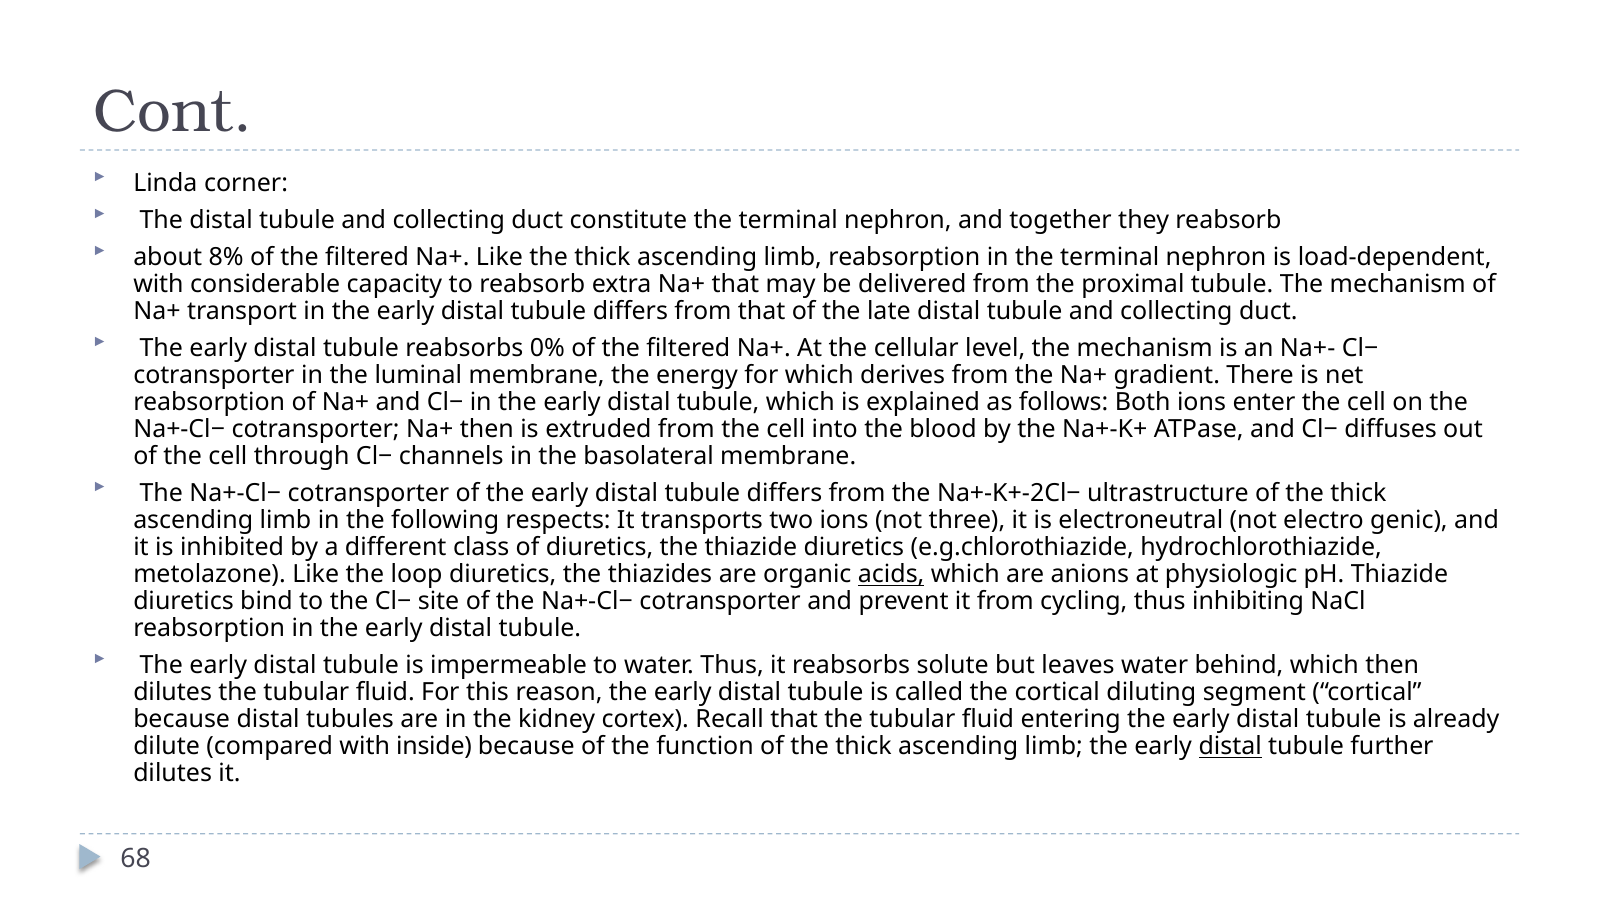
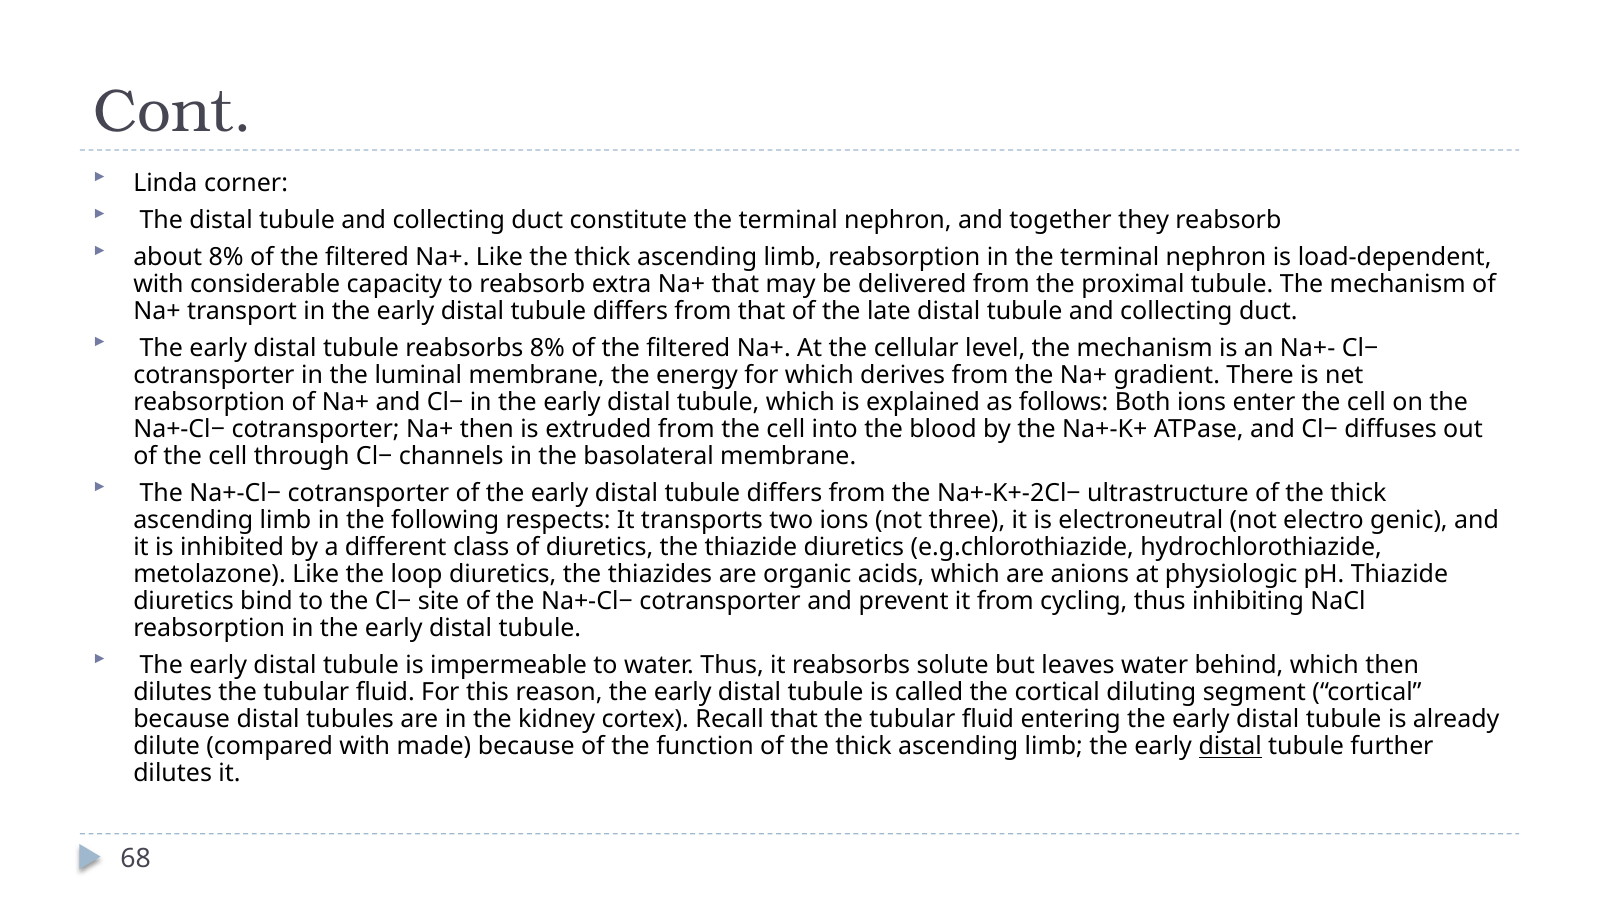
reabsorbs 0%: 0% -> 8%
acids underline: present -> none
inside: inside -> made
